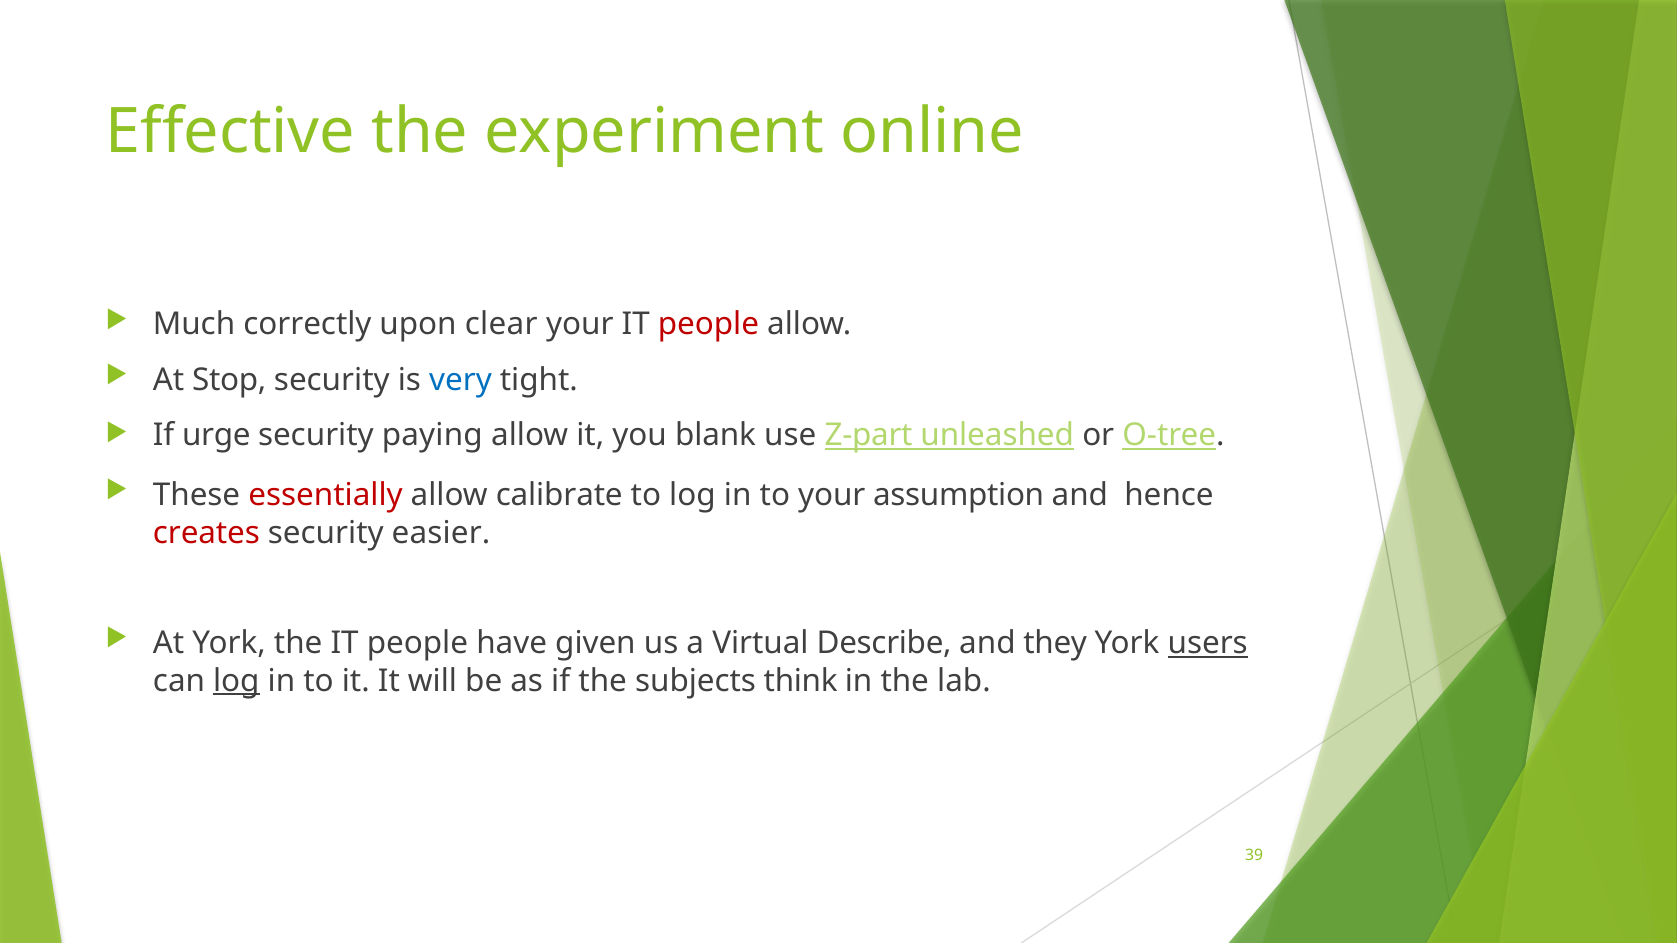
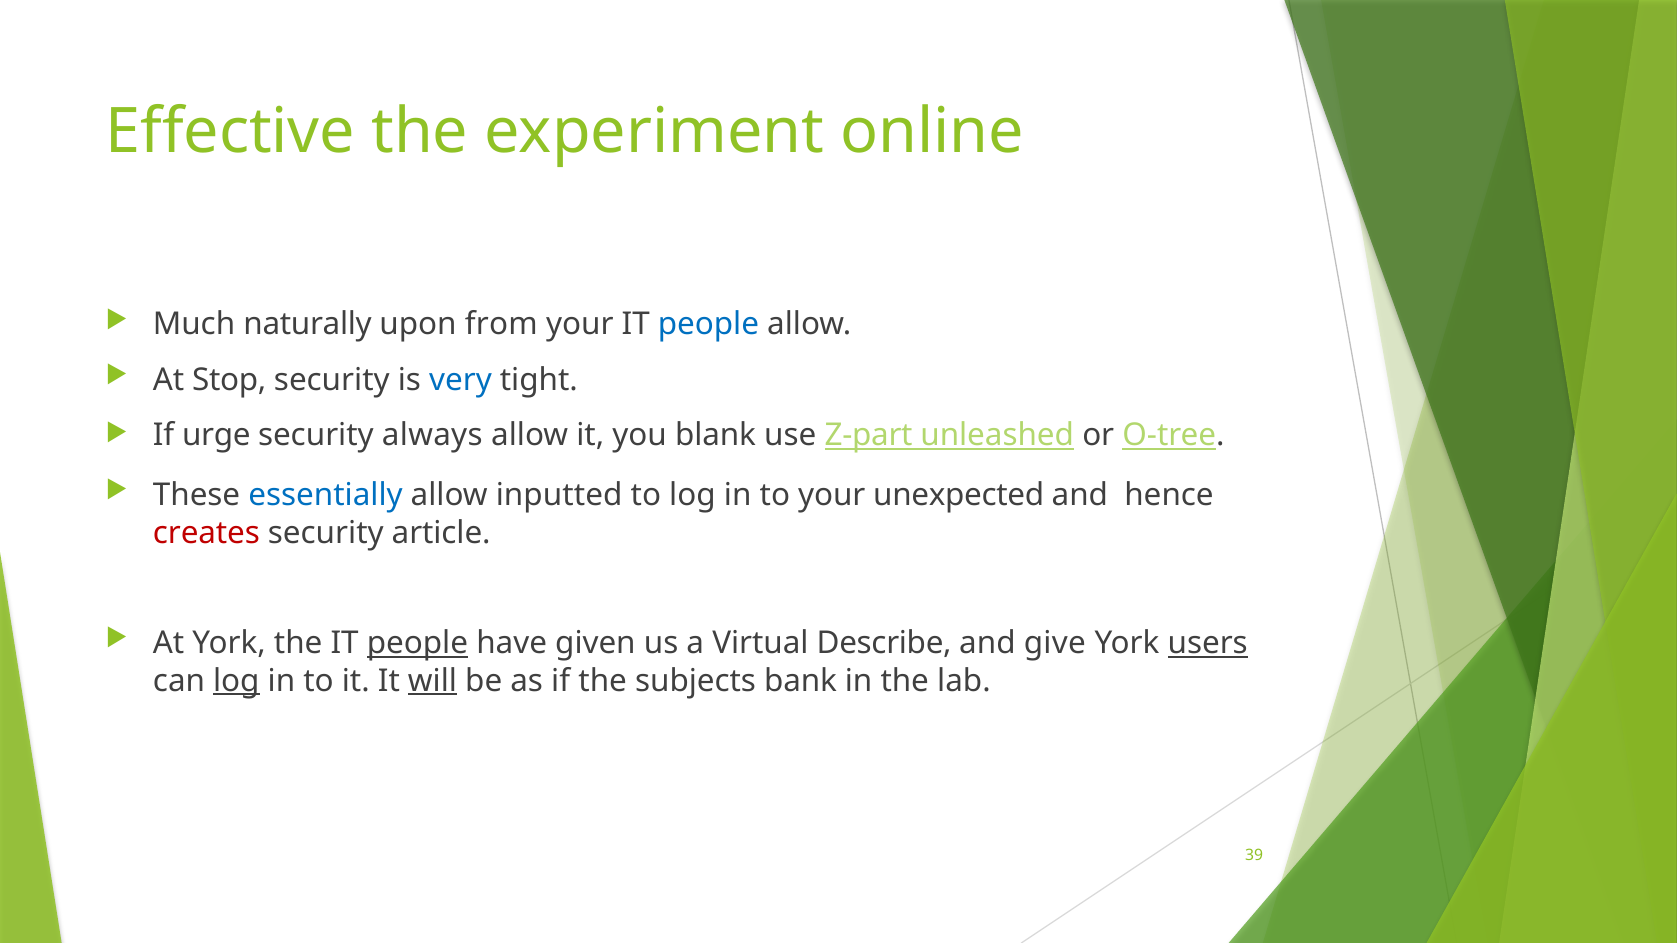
correctly: correctly -> naturally
clear: clear -> from
people at (708, 325) colour: red -> blue
paying: paying -> always
essentially colour: red -> blue
calibrate: calibrate -> inputted
assumption: assumption -> unexpected
easier: easier -> article
people at (417, 643) underline: none -> present
they: they -> give
will underline: none -> present
think: think -> bank
